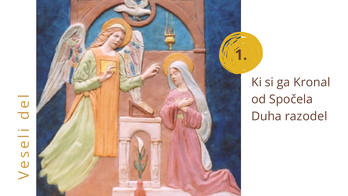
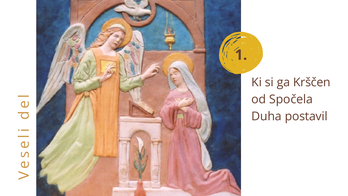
Kronal: Kronal -> Krščen
razodel: razodel -> postavil
